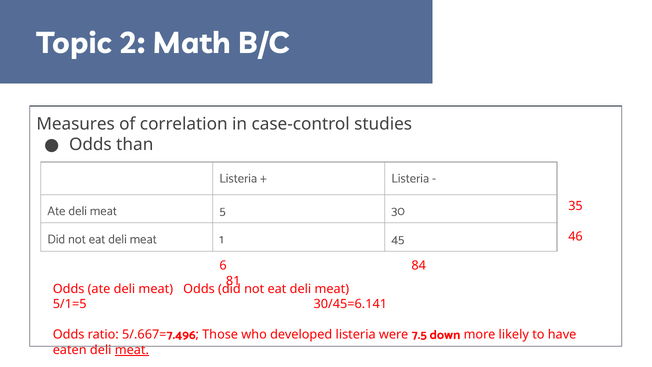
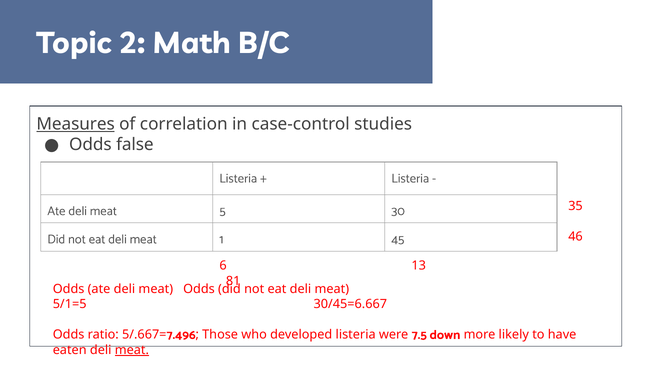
Measures underline: none -> present
than: than -> false
84: 84 -> 13
30/45=6.141: 30/45=6.141 -> 30/45=6.667
